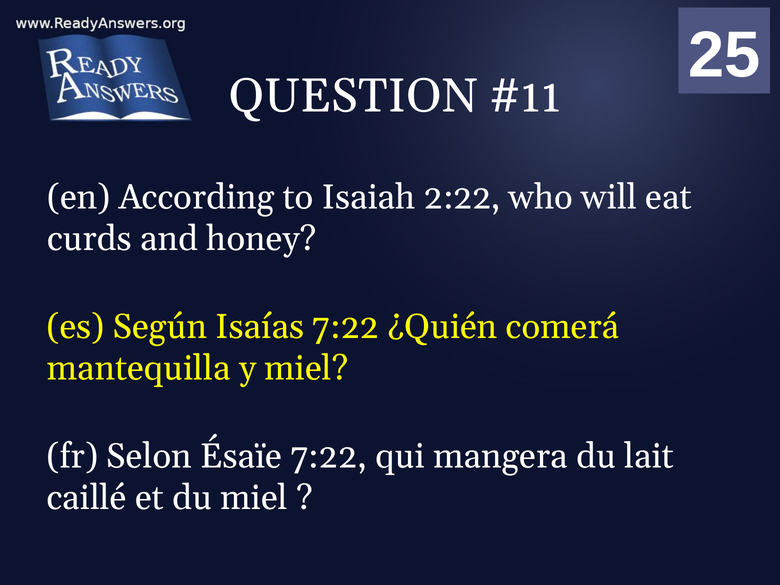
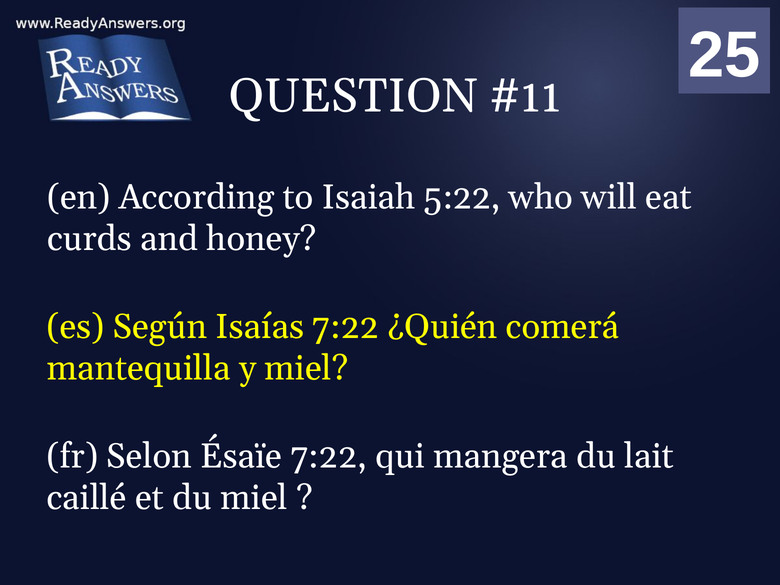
2:22: 2:22 -> 5:22
